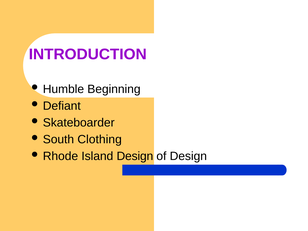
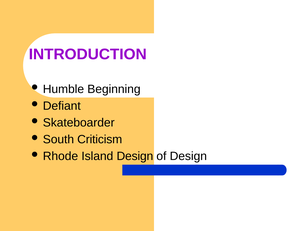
Clothing: Clothing -> Criticism
